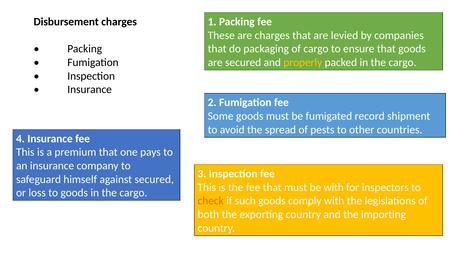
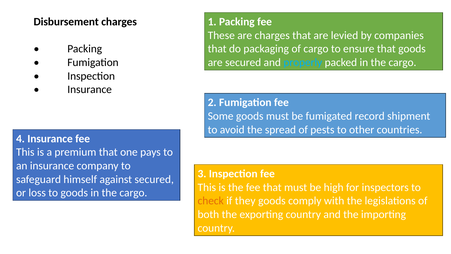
properly colour: yellow -> light blue
be with: with -> high
such: such -> they
